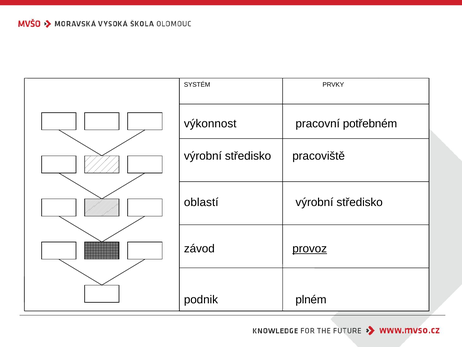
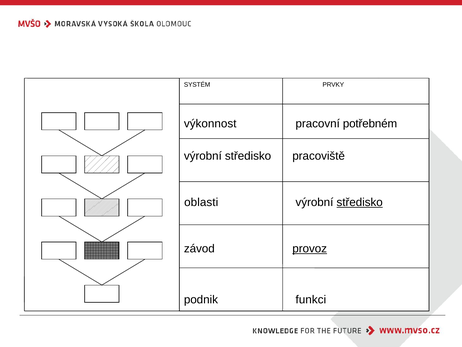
oblastí: oblastí -> oblasti
středisko at (360, 202) underline: none -> present
plném: plném -> funkci
